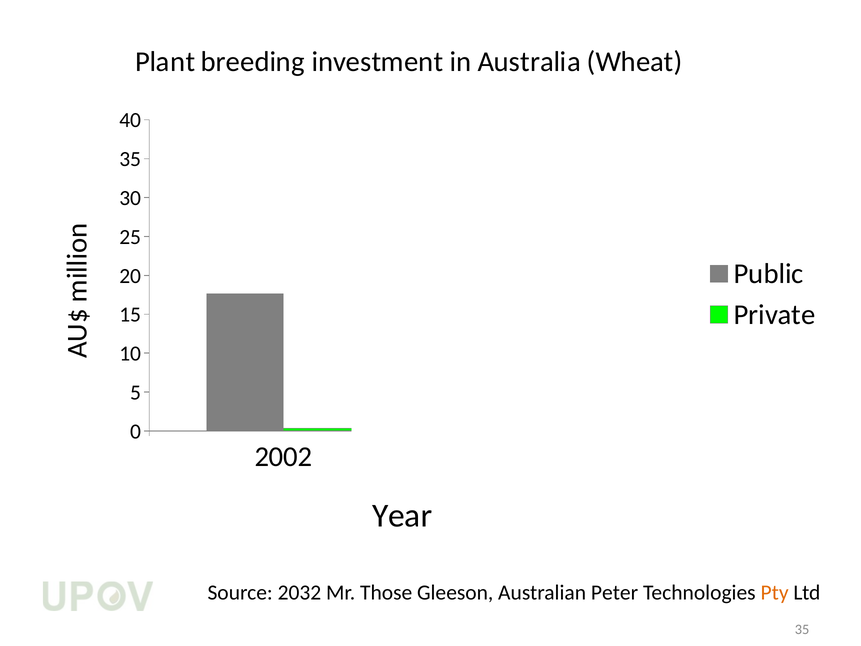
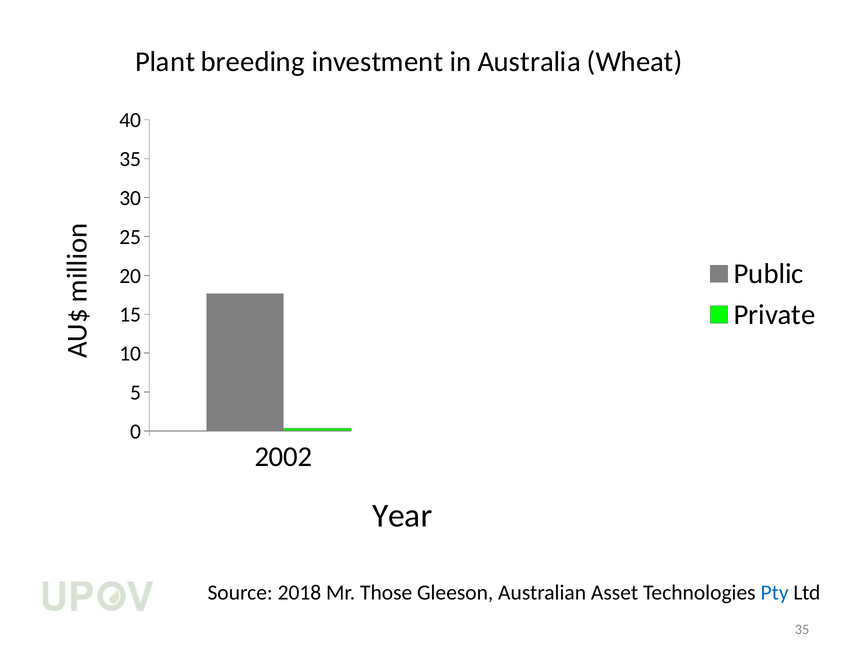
2032: 2032 -> 2018
Peter: Peter -> Asset
Pty colour: orange -> blue
